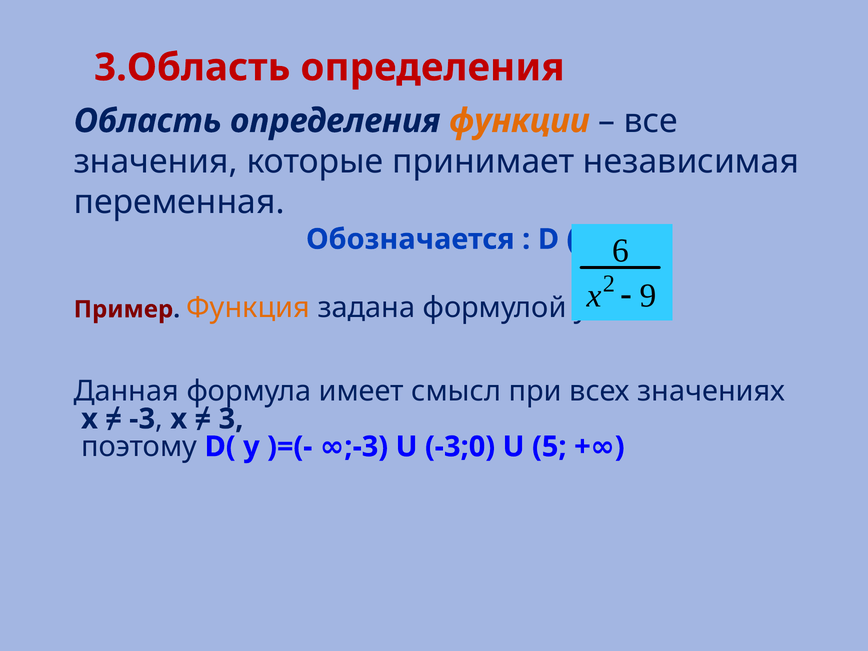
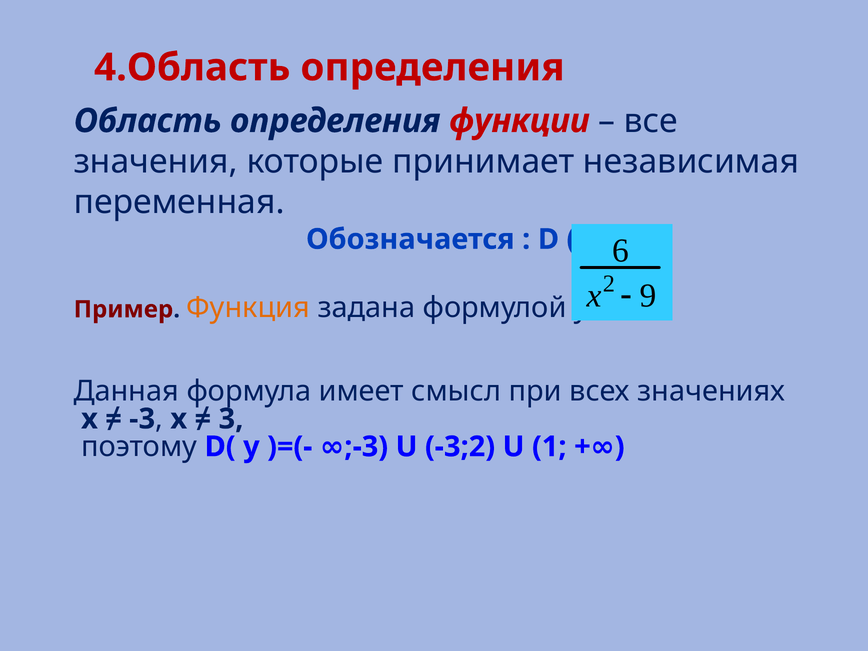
3.Область: 3.Область -> 4.Область
функции colour: orange -> red
-3;0: -3;0 -> -3;2
5: 5 -> 1
